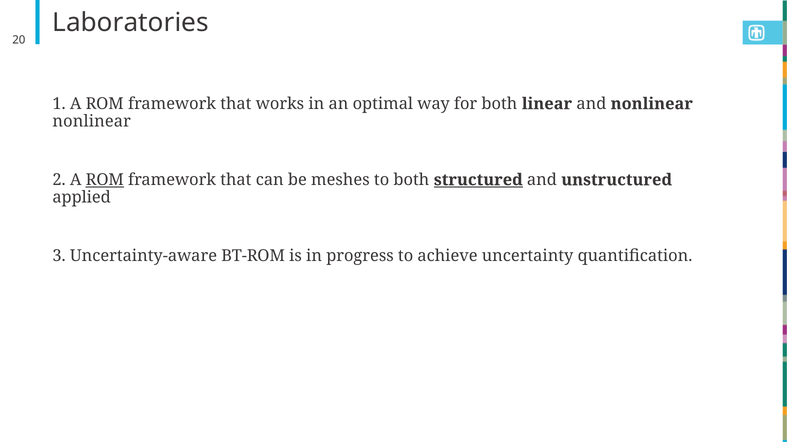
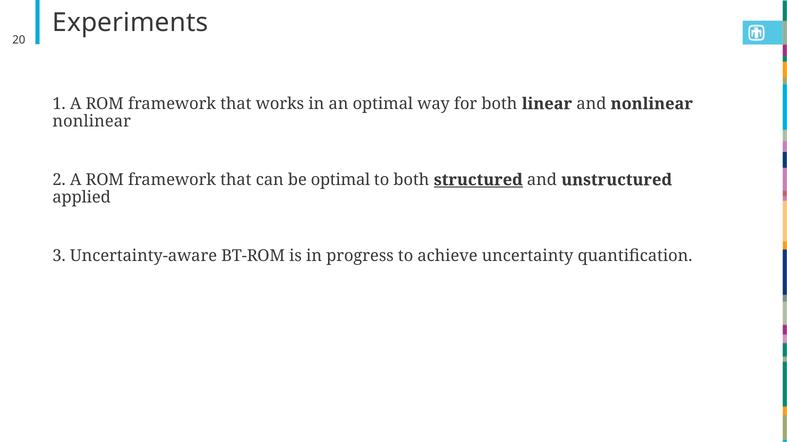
Laboratories: Laboratories -> Experiments
ROM at (105, 180) underline: present -> none
be meshes: meshes -> optimal
